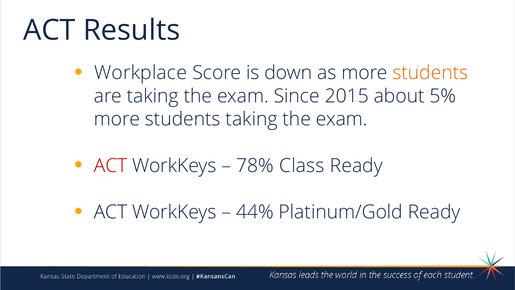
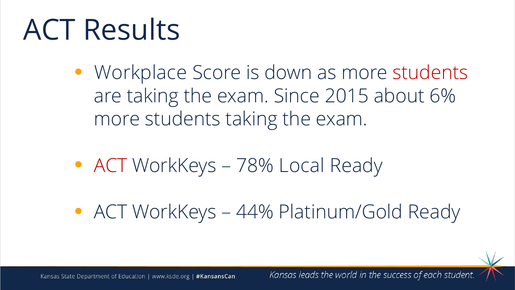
students at (430, 73) colour: orange -> red
5%: 5% -> 6%
Class: Class -> Local
